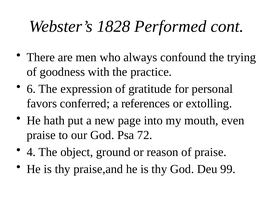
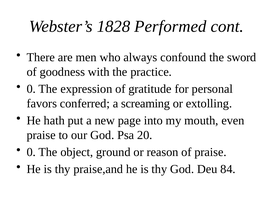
trying: trying -> sword
6 at (31, 89): 6 -> 0
references: references -> screaming
72: 72 -> 20
4 at (31, 152): 4 -> 0
99: 99 -> 84
